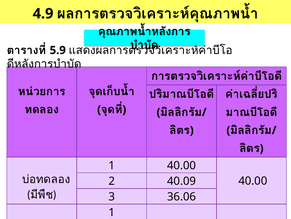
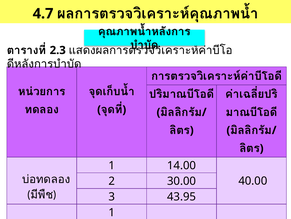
4.9: 4.9 -> 4.7
5.9: 5.9 -> 2.3
1 40.00: 40.00 -> 14.00
40.09: 40.09 -> 30.00
36.06: 36.06 -> 43.95
